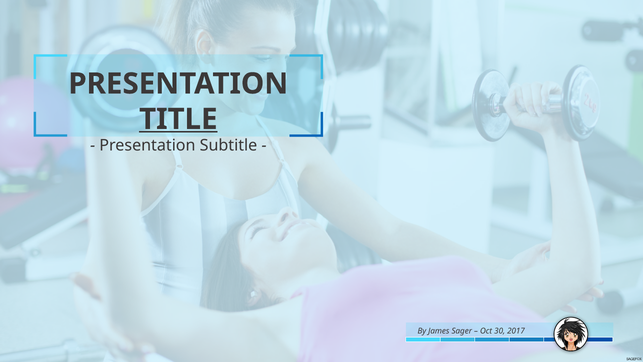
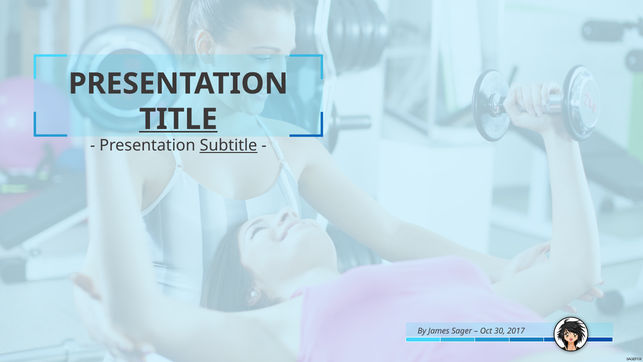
Subtitle underline: none -> present
